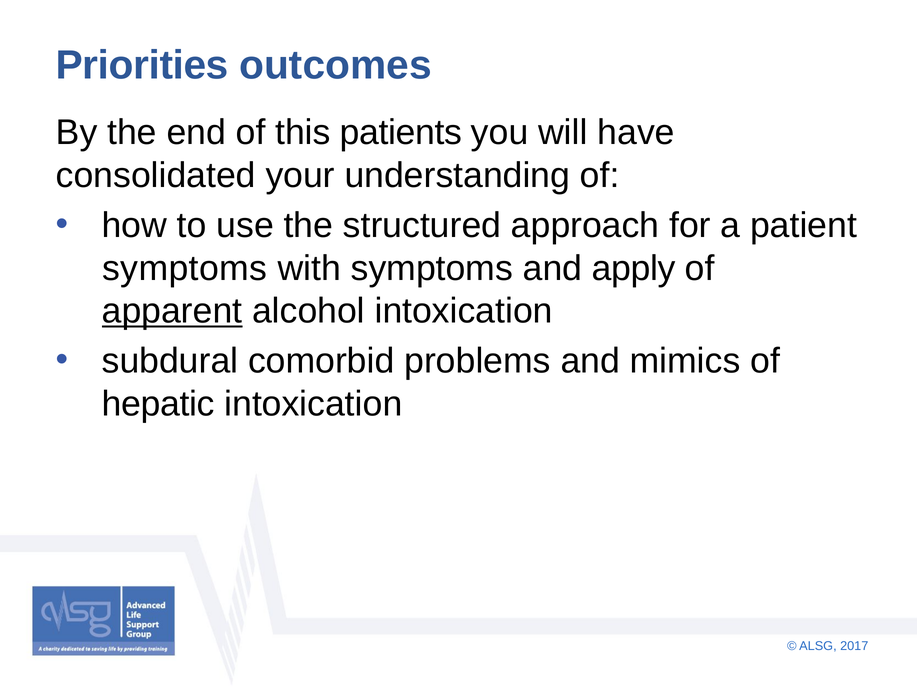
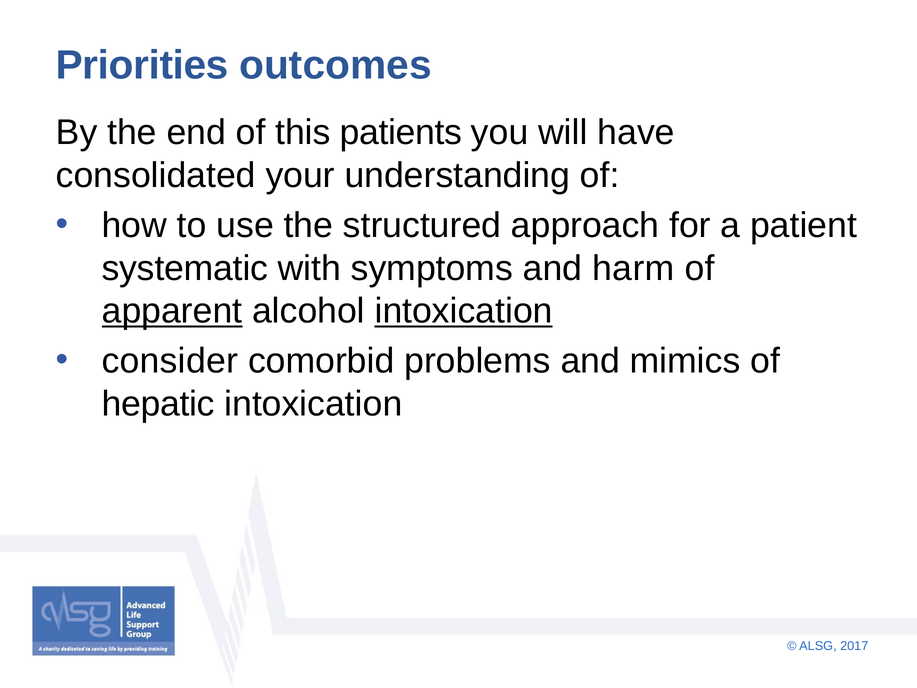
symptoms at (185, 268): symptoms -> systematic
apply: apply -> harm
intoxication at (464, 311) underline: none -> present
subdural: subdural -> consider
